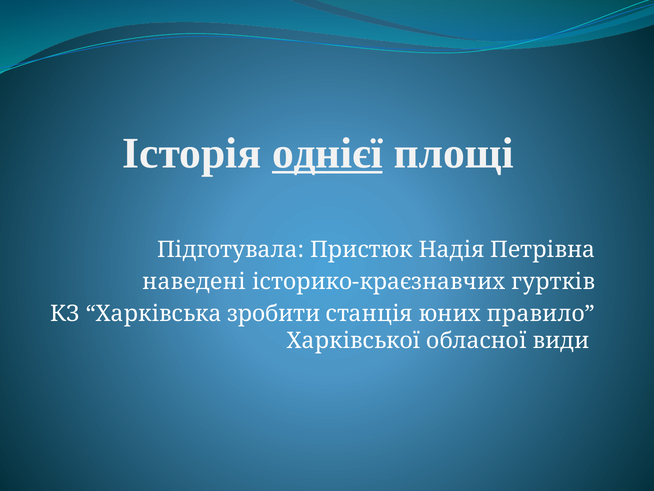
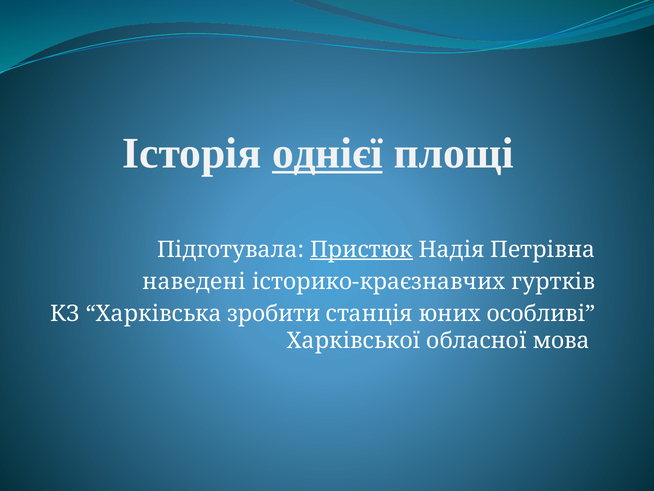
Пристюк underline: none -> present
правило: правило -> особливі
види: види -> мова
